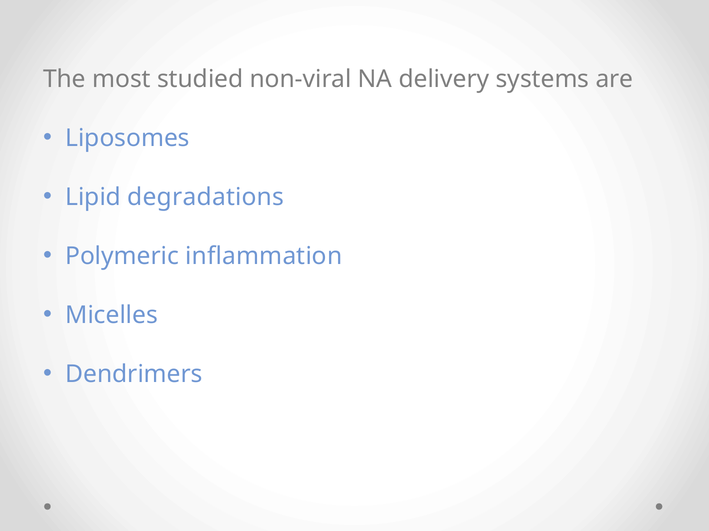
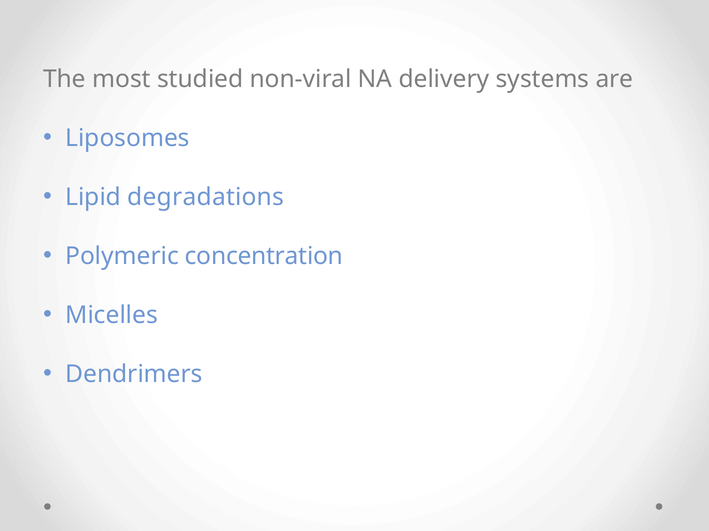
inflammation: inflammation -> concentration
